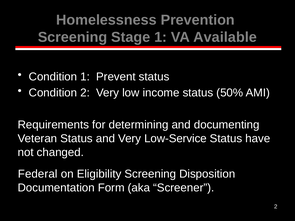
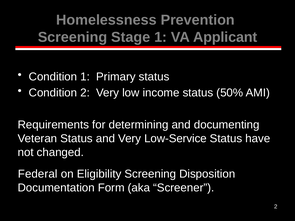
Available: Available -> Applicant
Prevent: Prevent -> Primary
